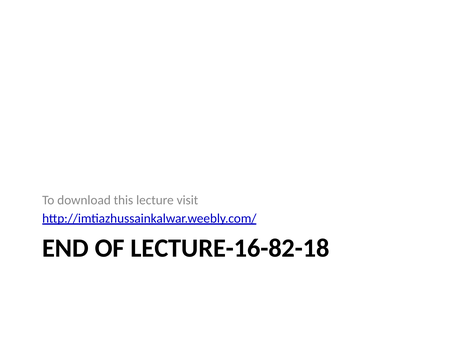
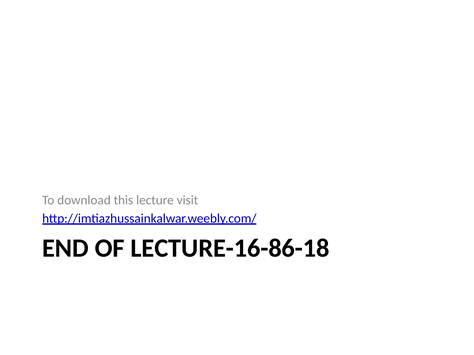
LECTURE-16-82-18: LECTURE-16-82-18 -> LECTURE-16-86-18
